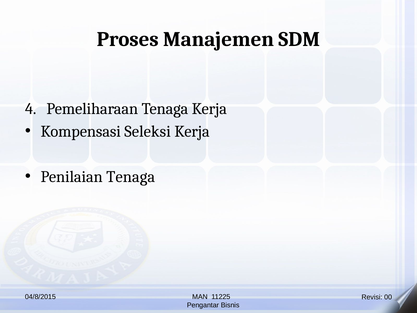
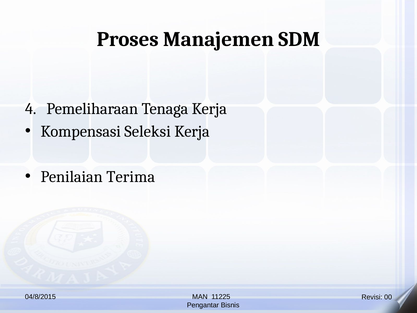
Penilaian Tenaga: Tenaga -> Terima
